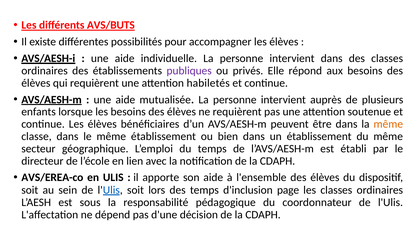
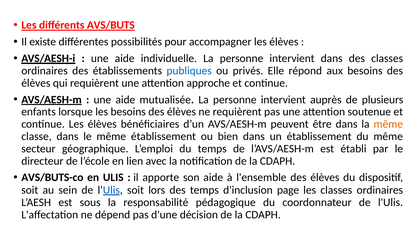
publiques colour: purple -> blue
habiletés: habiletés -> approche
AVS/EREA-co: AVS/EREA-co -> AVS/BUTS-co
